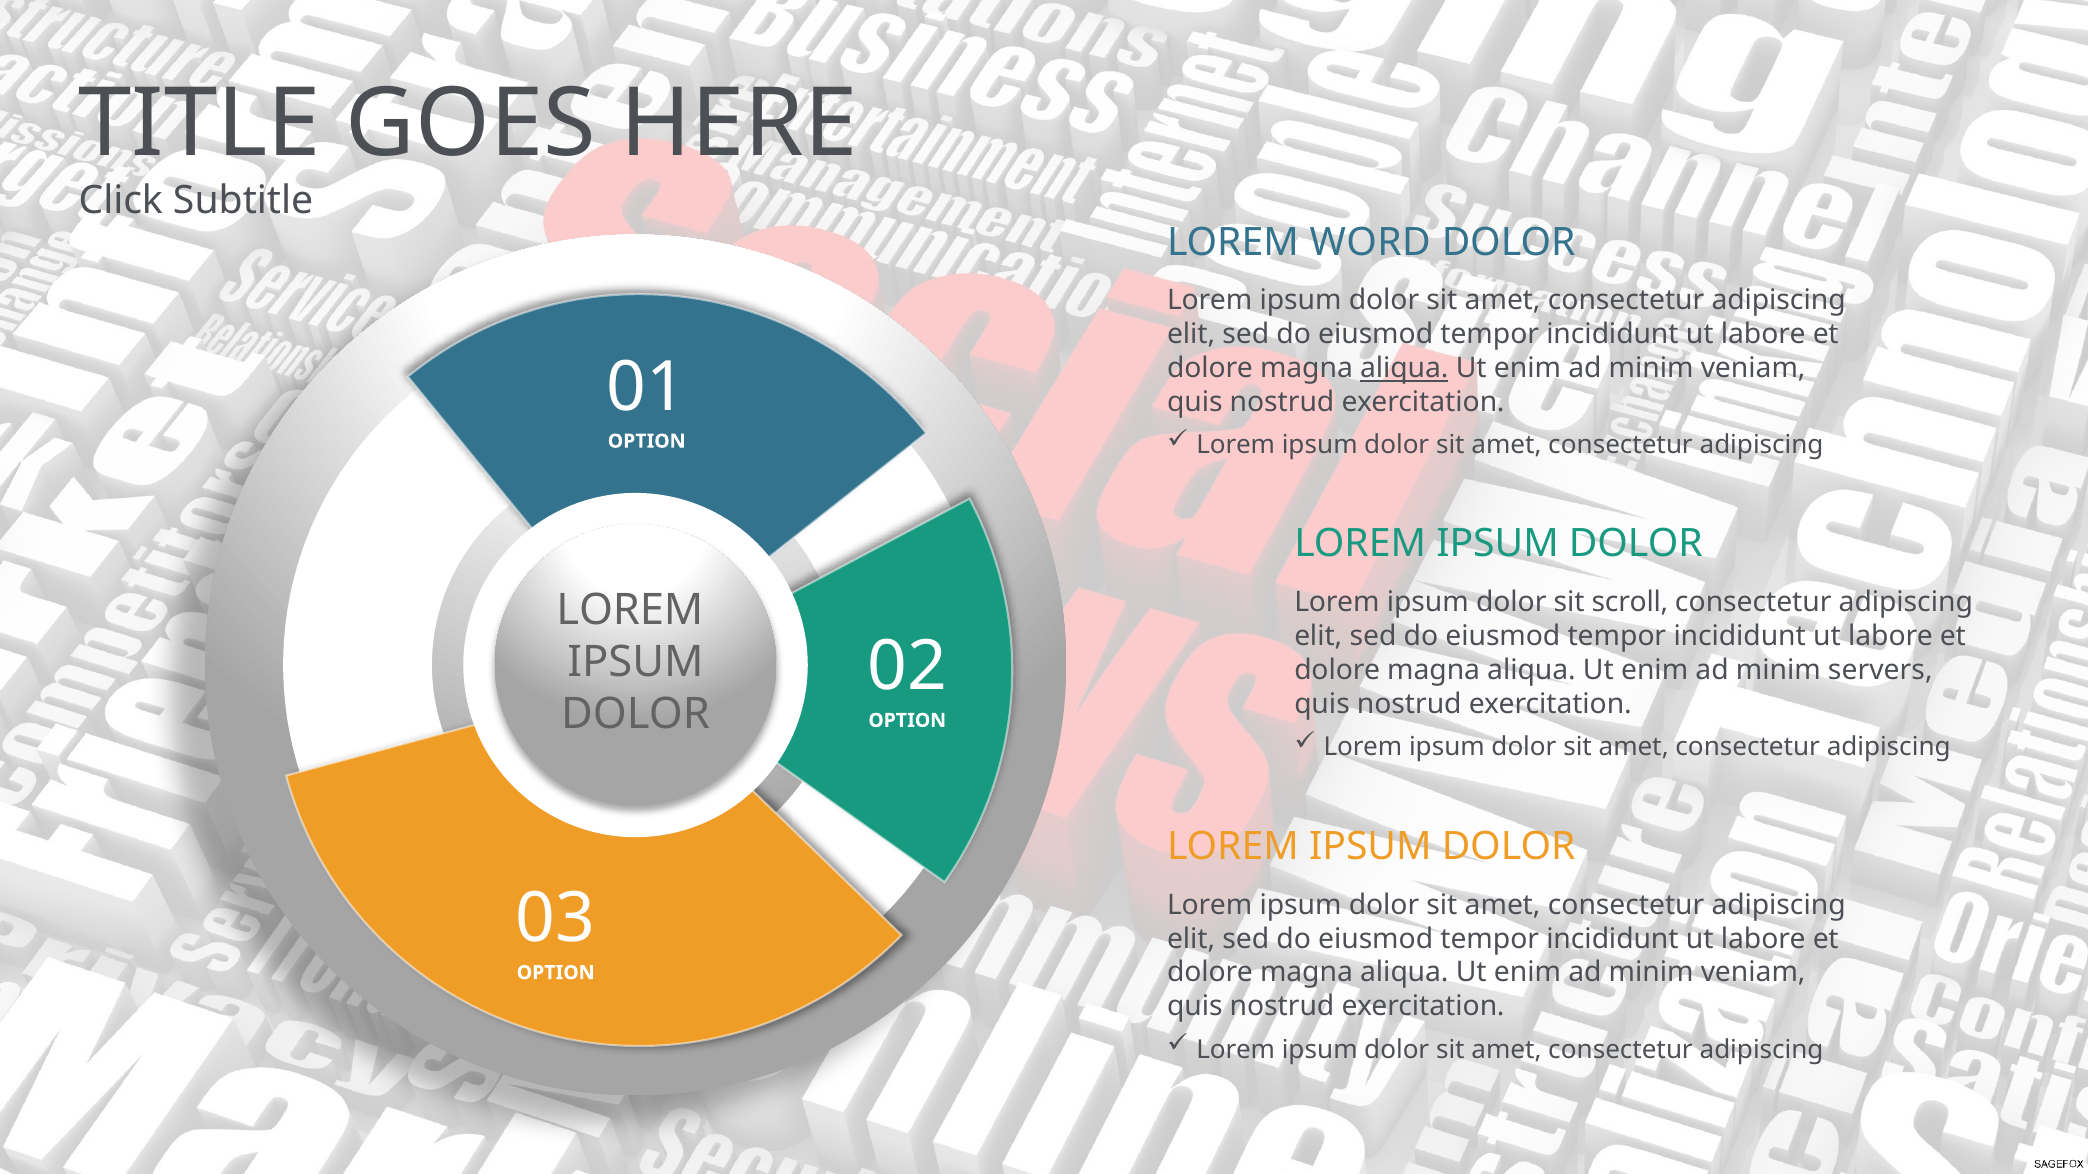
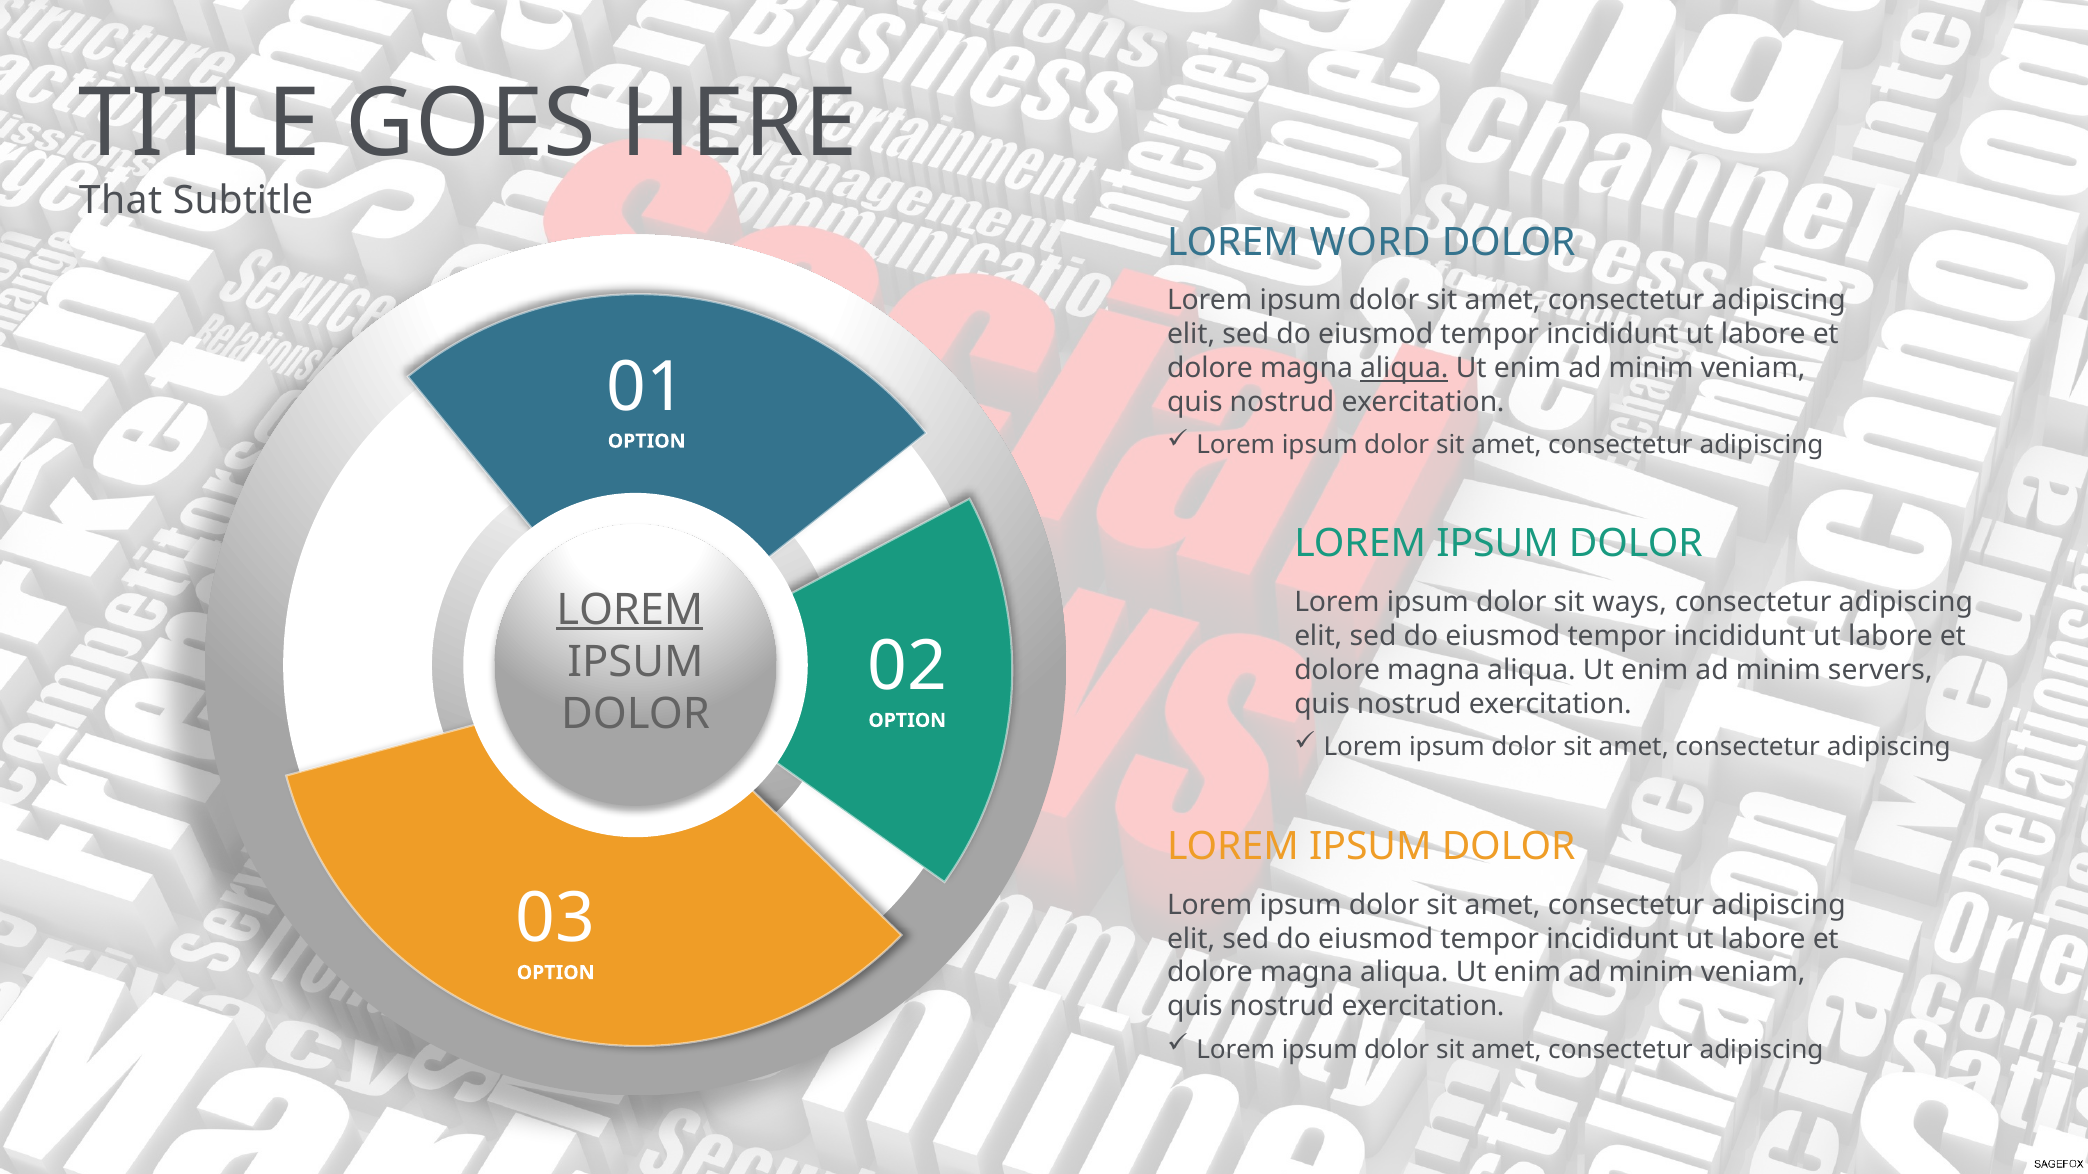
Click: Click -> That
scroll: scroll -> ways
LOREM at (630, 610) underline: none -> present
